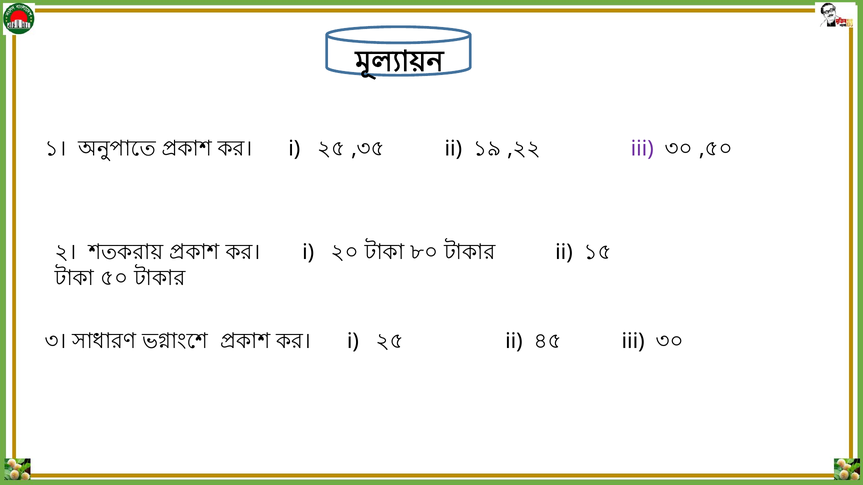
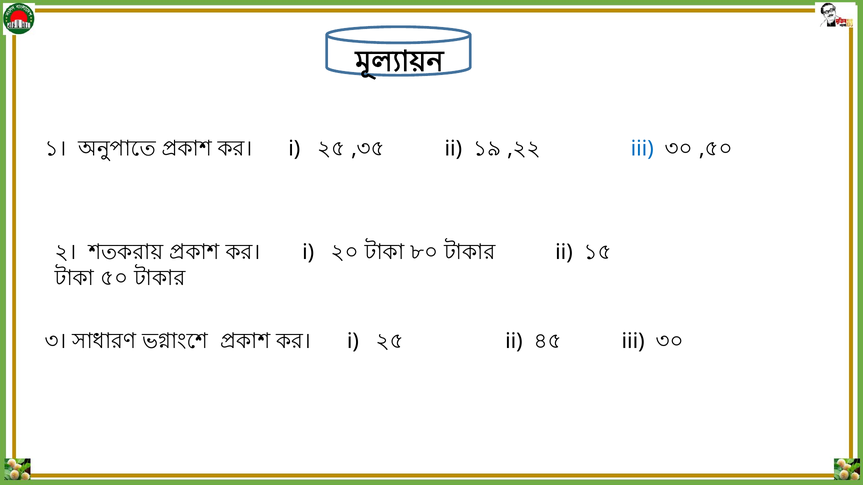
iii at (642, 149) colour: purple -> blue
